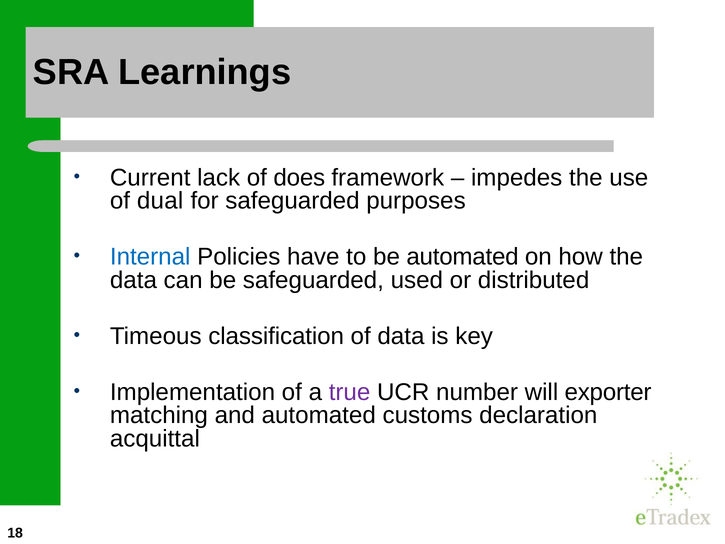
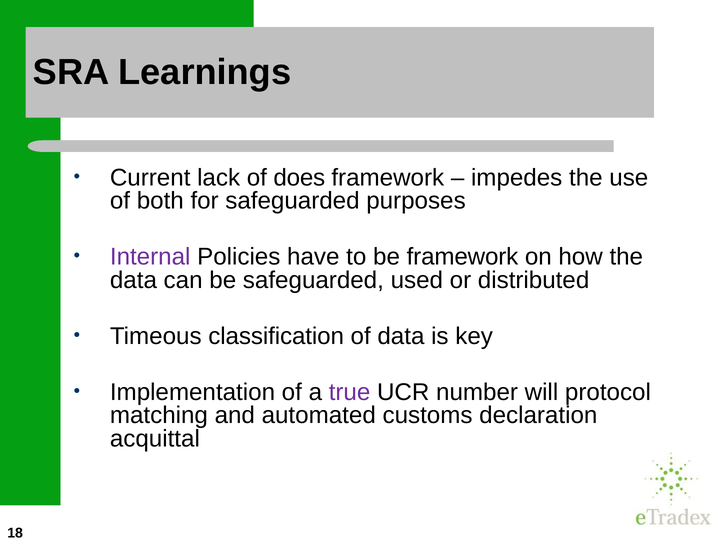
dual: dual -> both
Internal colour: blue -> purple
be automated: automated -> framework
exporter: exporter -> protocol
